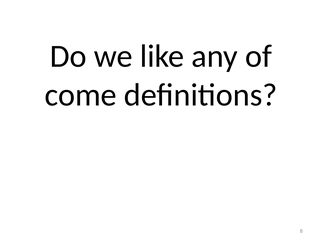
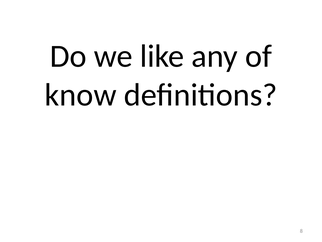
come: come -> know
